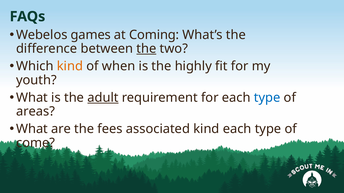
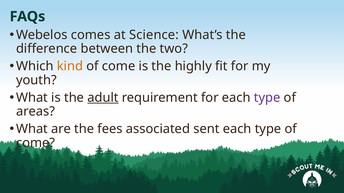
games: games -> comes
Coming: Coming -> Science
the at (146, 49) underline: present -> none
when at (119, 66): when -> come
type at (267, 98) colour: blue -> purple
associated kind: kind -> sent
